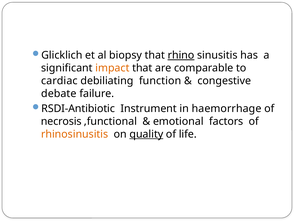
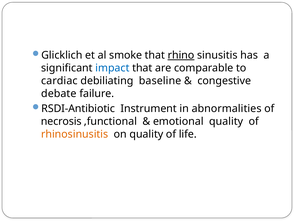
biopsy: biopsy -> smoke
impact colour: orange -> blue
function: function -> baseline
haemorrhage: haemorrhage -> abnormalities
emotional factors: factors -> quality
quality at (146, 134) underline: present -> none
